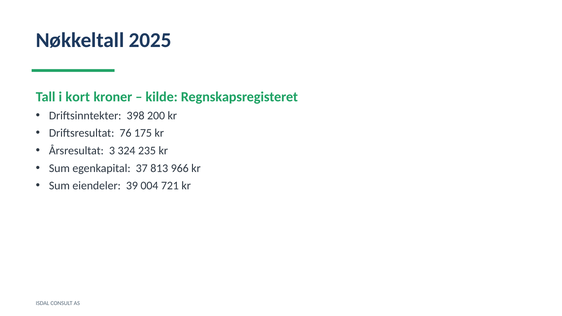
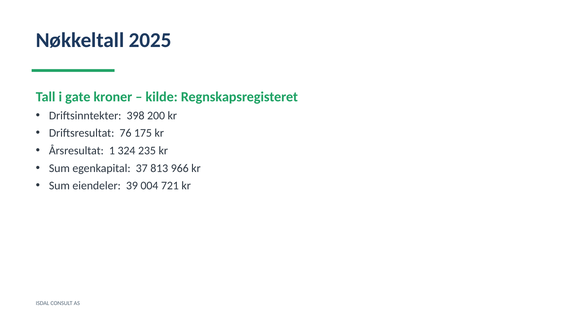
kort: kort -> gate
3: 3 -> 1
